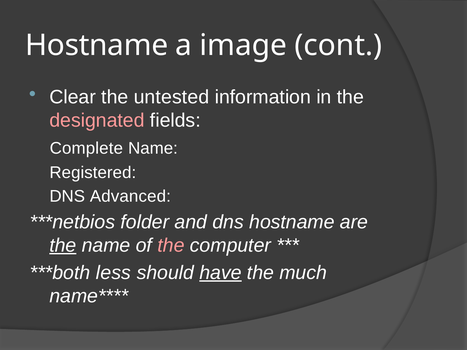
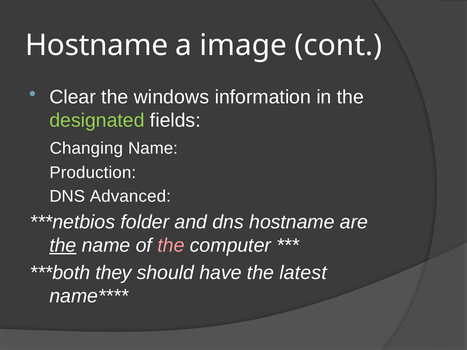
untested: untested -> windows
designated colour: pink -> light green
Complete: Complete -> Changing
Registered: Registered -> Production
less: less -> they
have underline: present -> none
much: much -> latest
